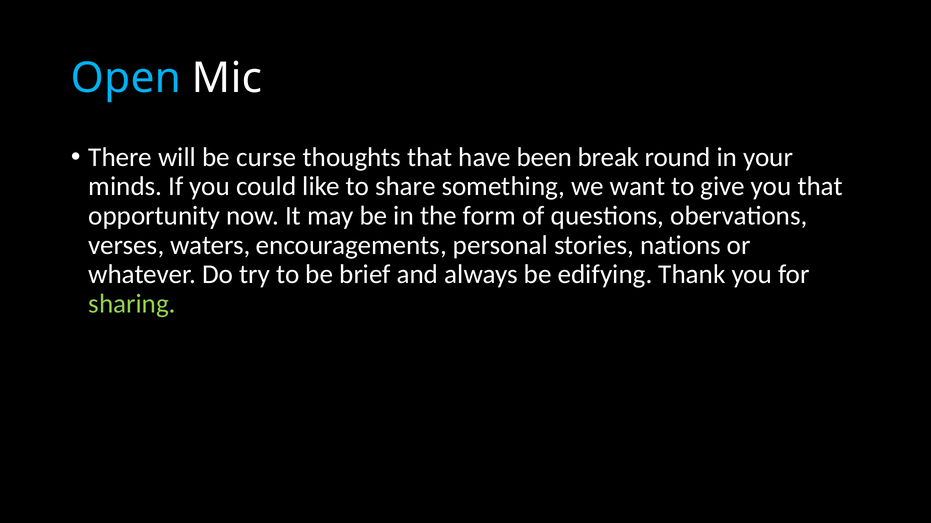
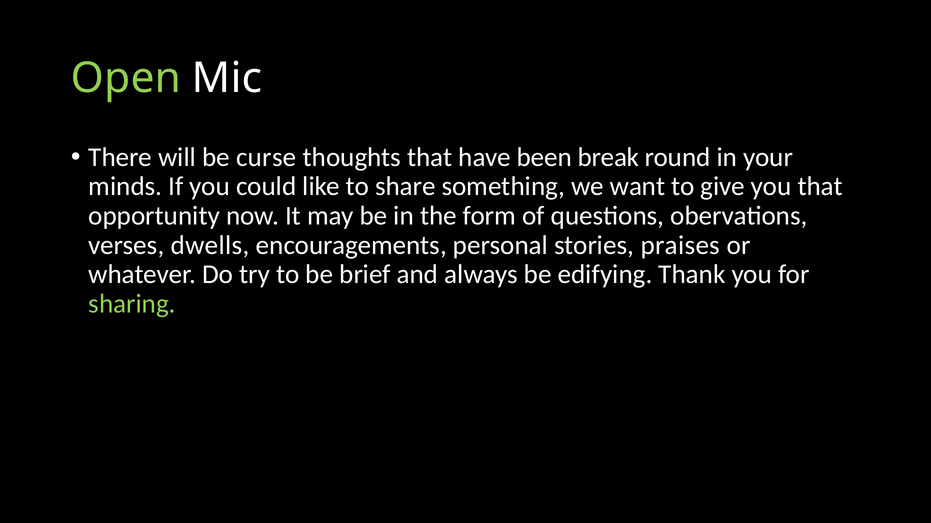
Open colour: light blue -> light green
waters: waters -> dwells
nations: nations -> praises
